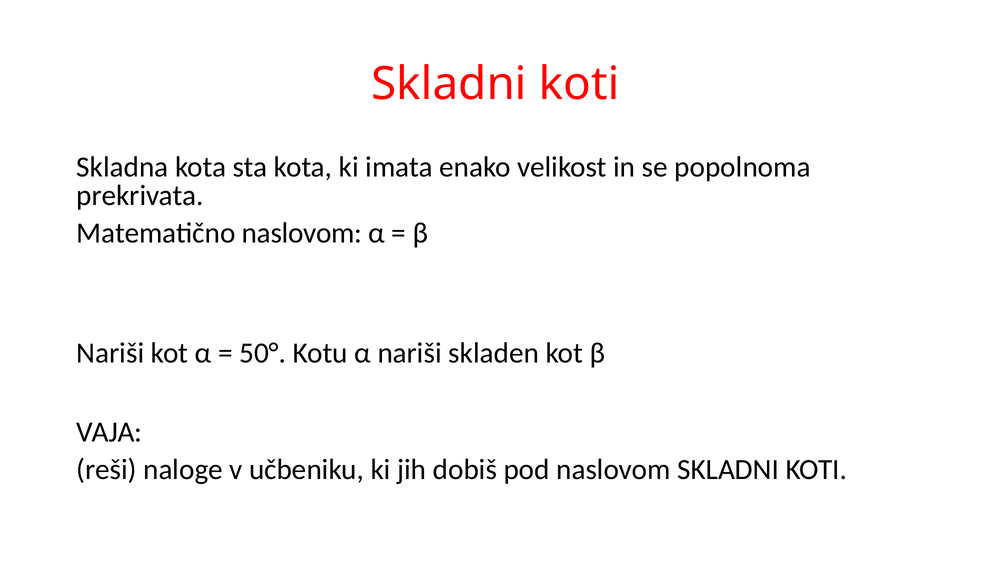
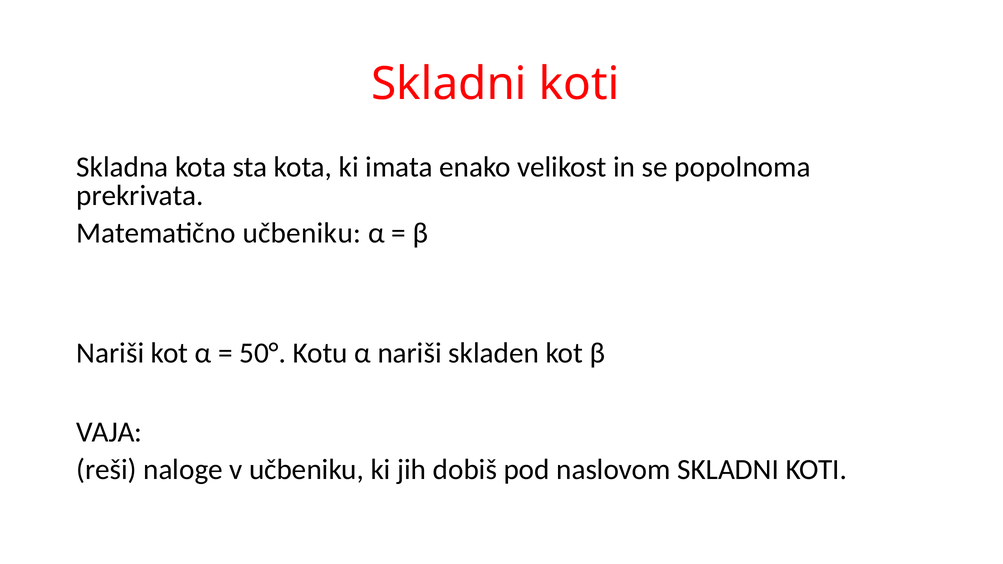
Matematično naslovom: naslovom -> učbeniku
